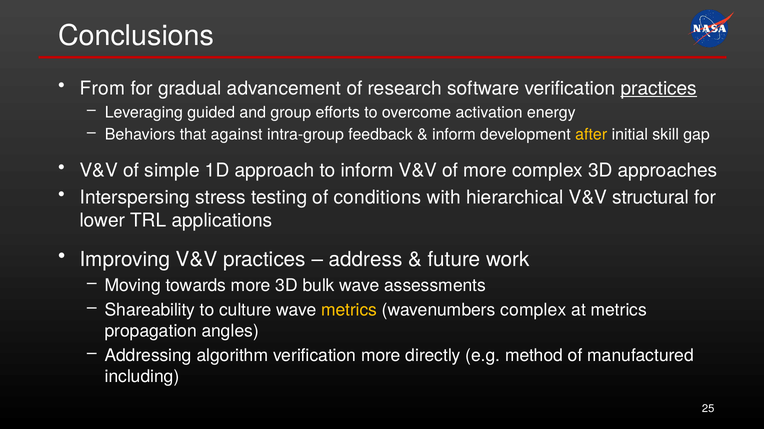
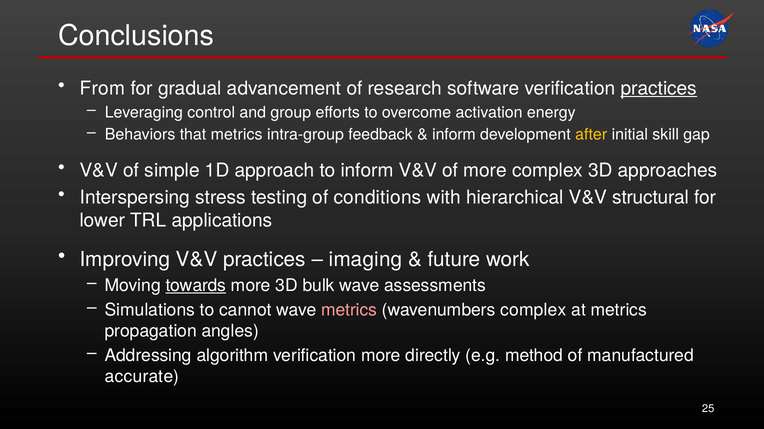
guided: guided -> control
that against: against -> metrics
address: address -> imaging
towards underline: none -> present
Shareability: Shareability -> Simulations
culture: culture -> cannot
metrics at (349, 311) colour: yellow -> pink
including: including -> accurate
